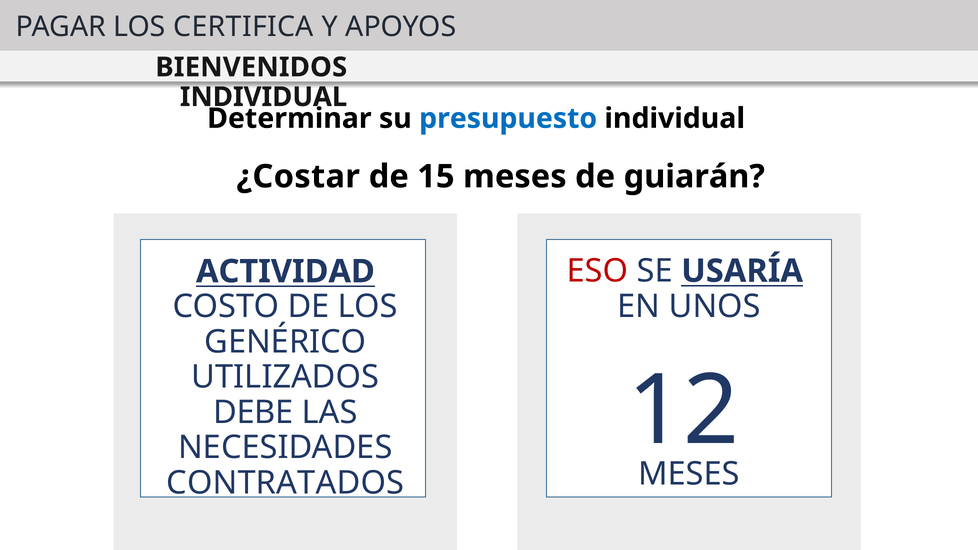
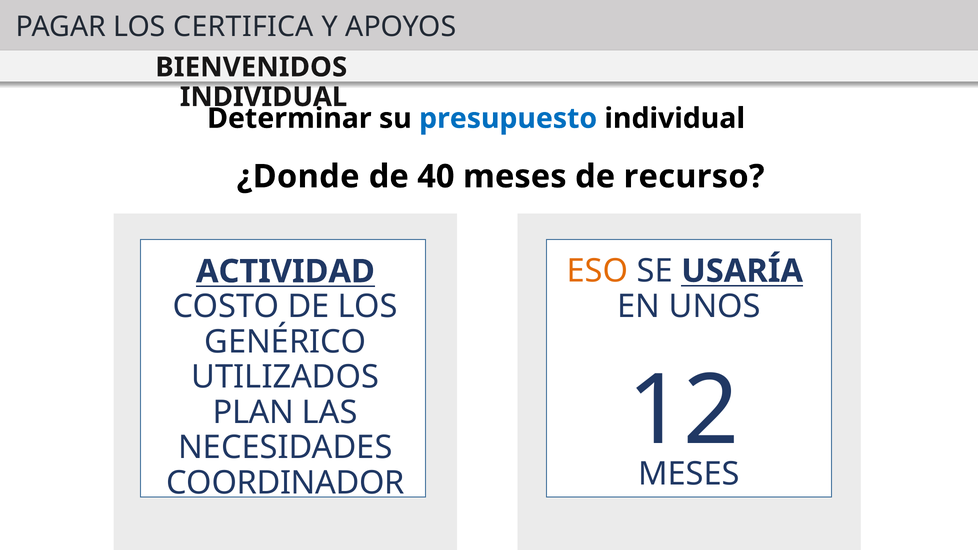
¿Costar: ¿Costar -> ¿Donde
15: 15 -> 40
guiarán: guiarán -> recurso
ESO colour: red -> orange
DEBE: DEBE -> PLAN
CONTRATADOS: CONTRATADOS -> COORDINADOR
